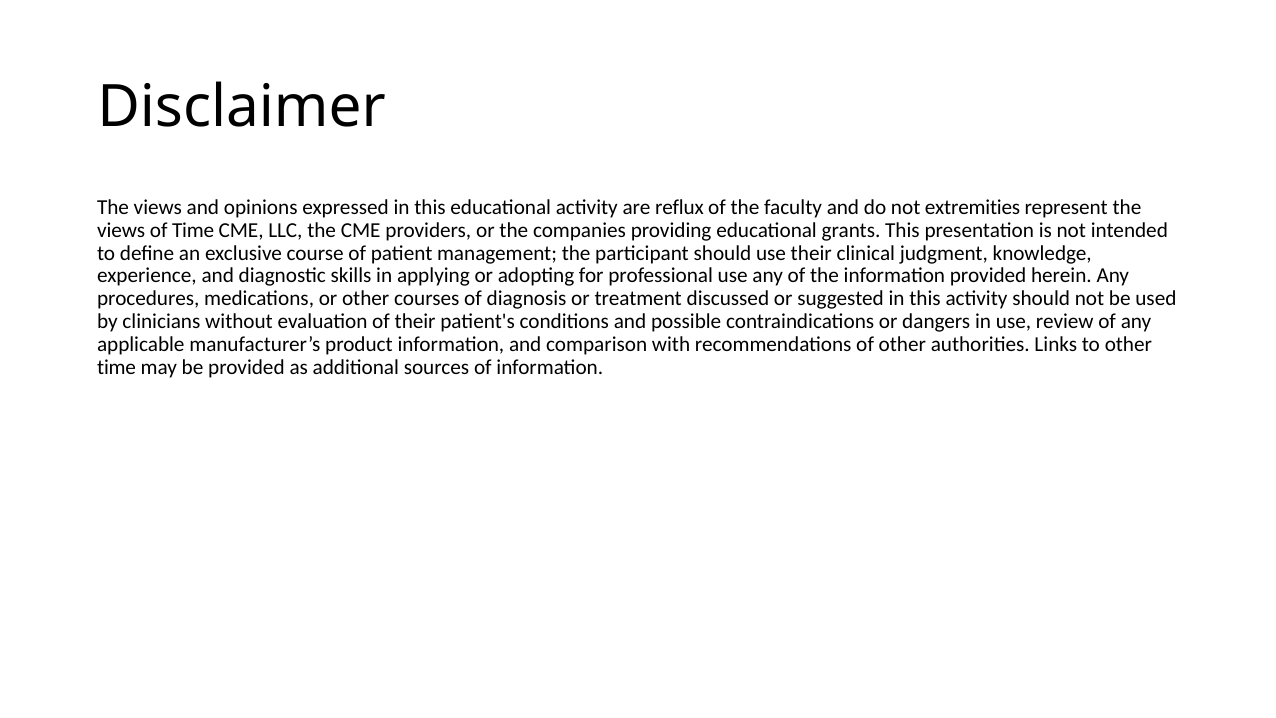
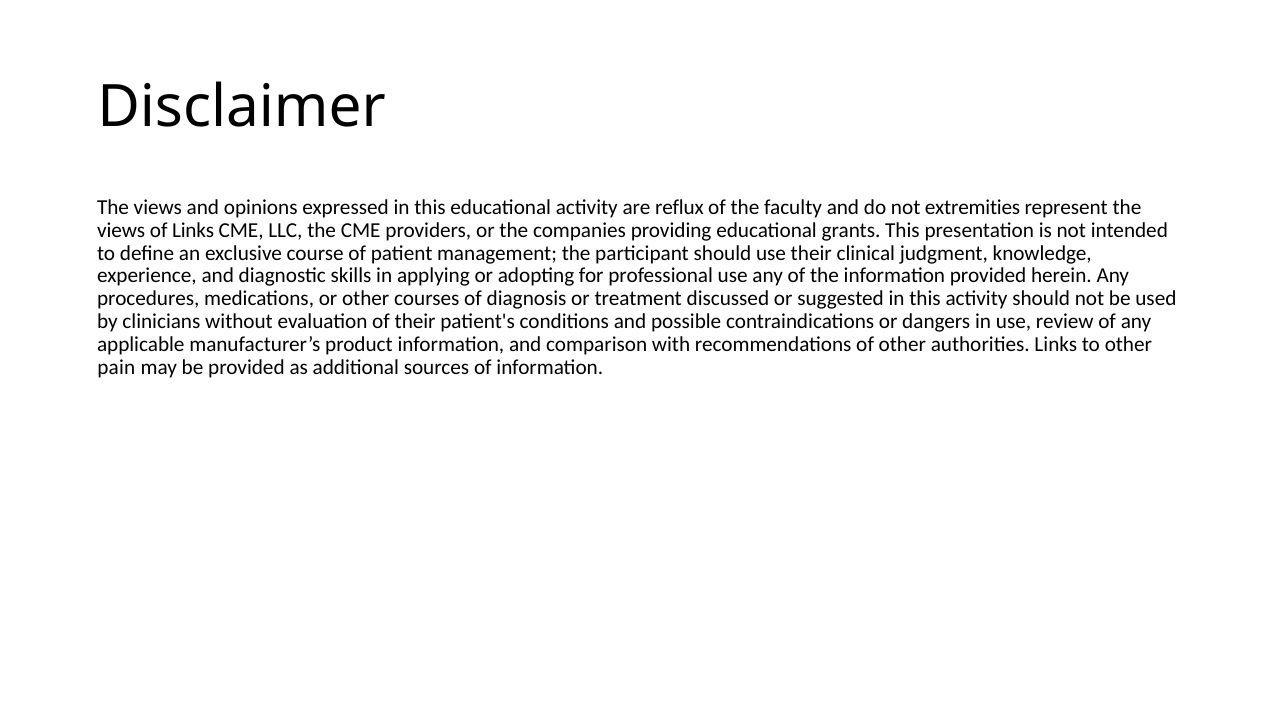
of Time: Time -> Links
time at (117, 367): time -> pain
